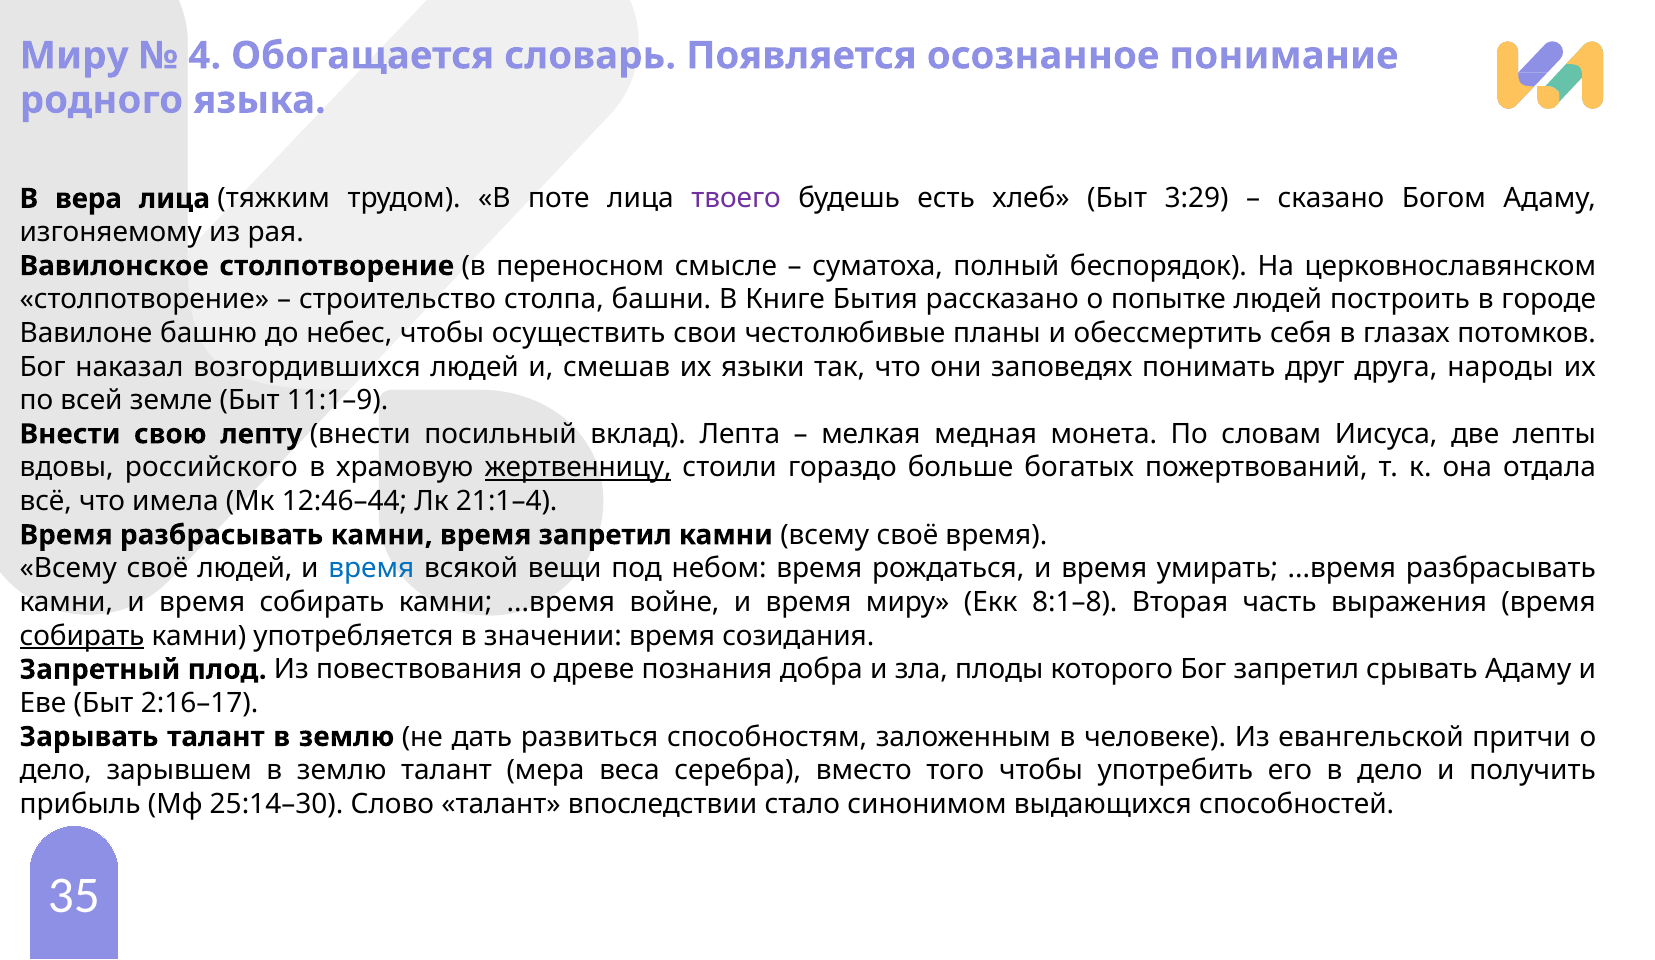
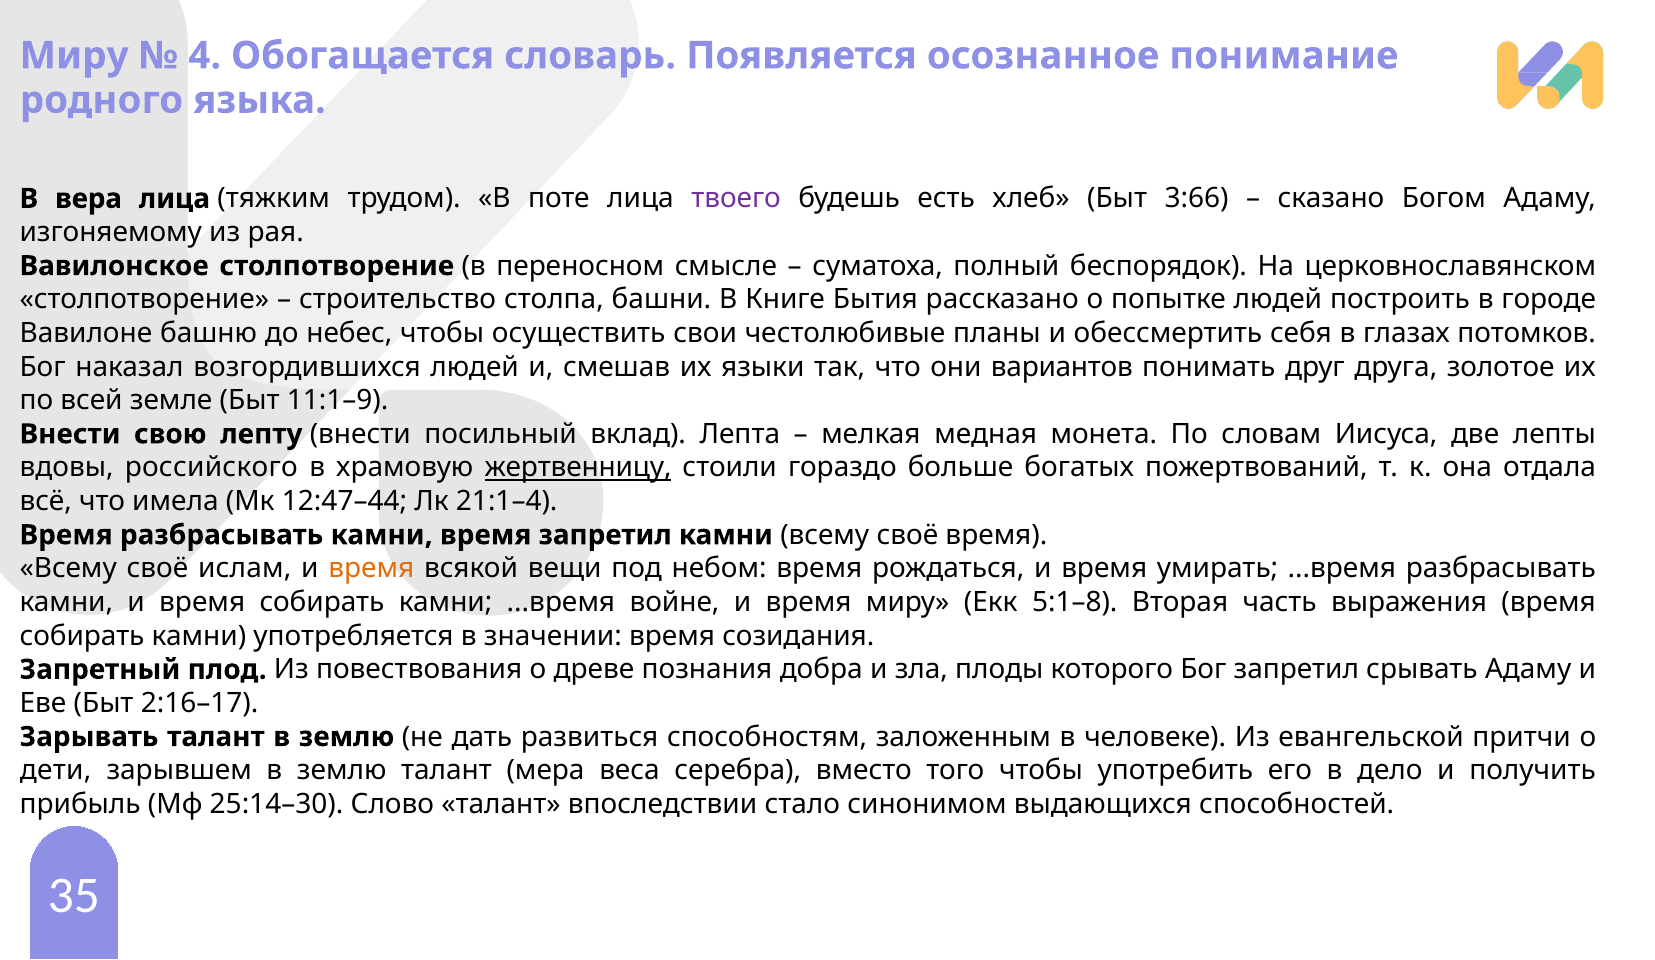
3:29: 3:29 -> 3:66
заповедях: заповедях -> вариантов
народы: народы -> золотое
12:46–44: 12:46–44 -> 12:47–44
своё людей: людей -> ислам
время at (371, 569) colour: blue -> orange
8:1–8: 8:1–8 -> 5:1–8
собирать at (82, 636) underline: present -> none
дело at (56, 770): дело -> дети
